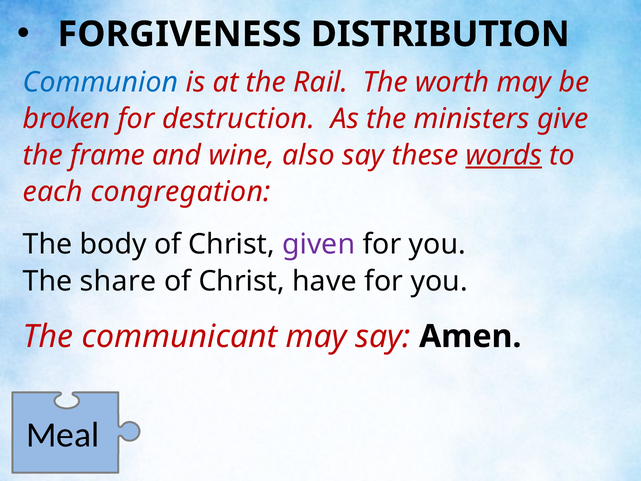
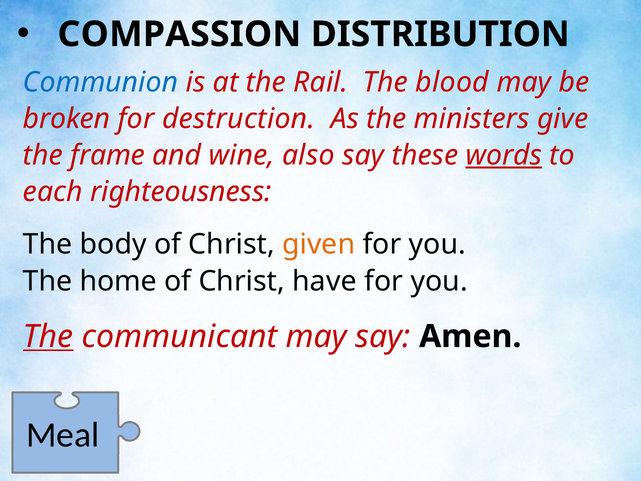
FORGIVENESS: FORGIVENESS -> COMPASSION
worth: worth -> blood
congregation: congregation -> righteousness
given colour: purple -> orange
share: share -> home
The at (48, 336) underline: none -> present
